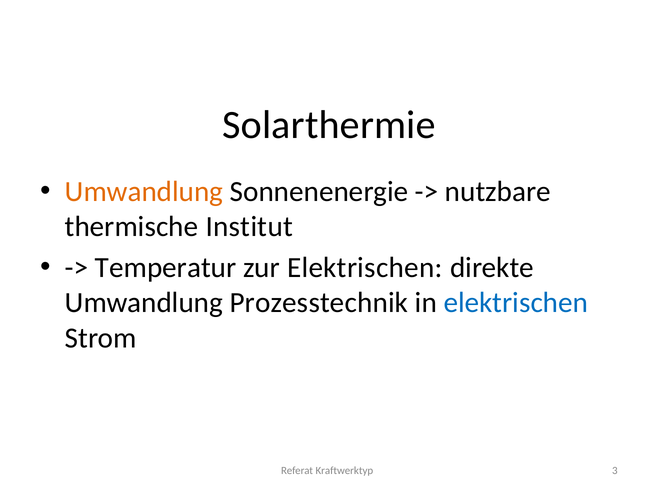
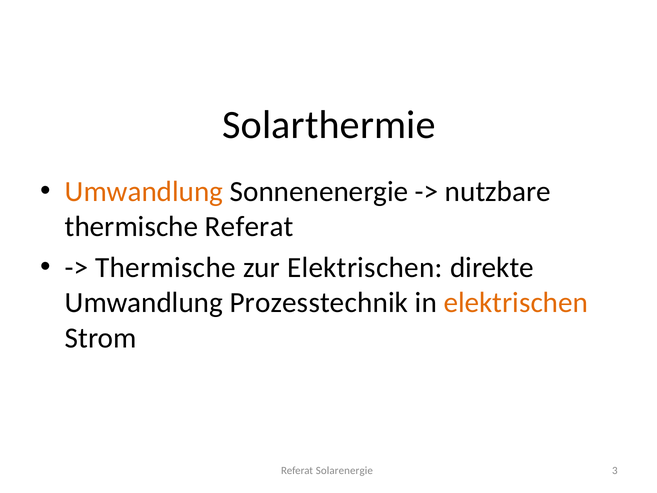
thermische Institut: Institut -> Referat
Temperatur at (166, 268): Temperatur -> Thermische
elektrischen at (516, 303) colour: blue -> orange
Kraftwerktyp: Kraftwerktyp -> Solarenergie
